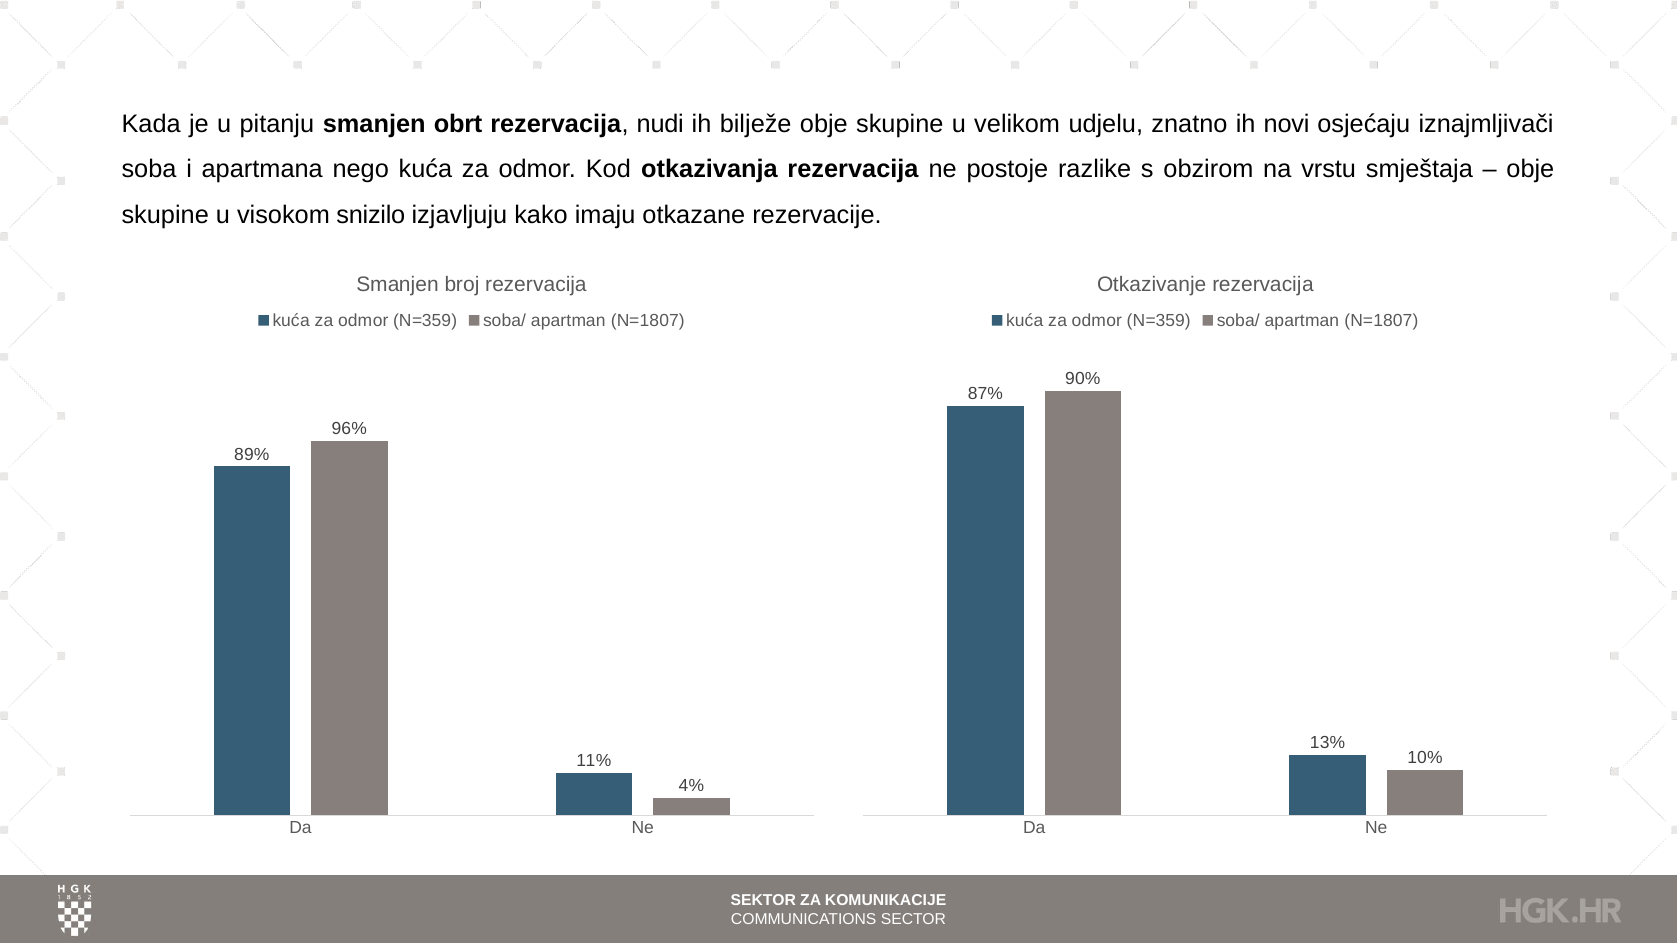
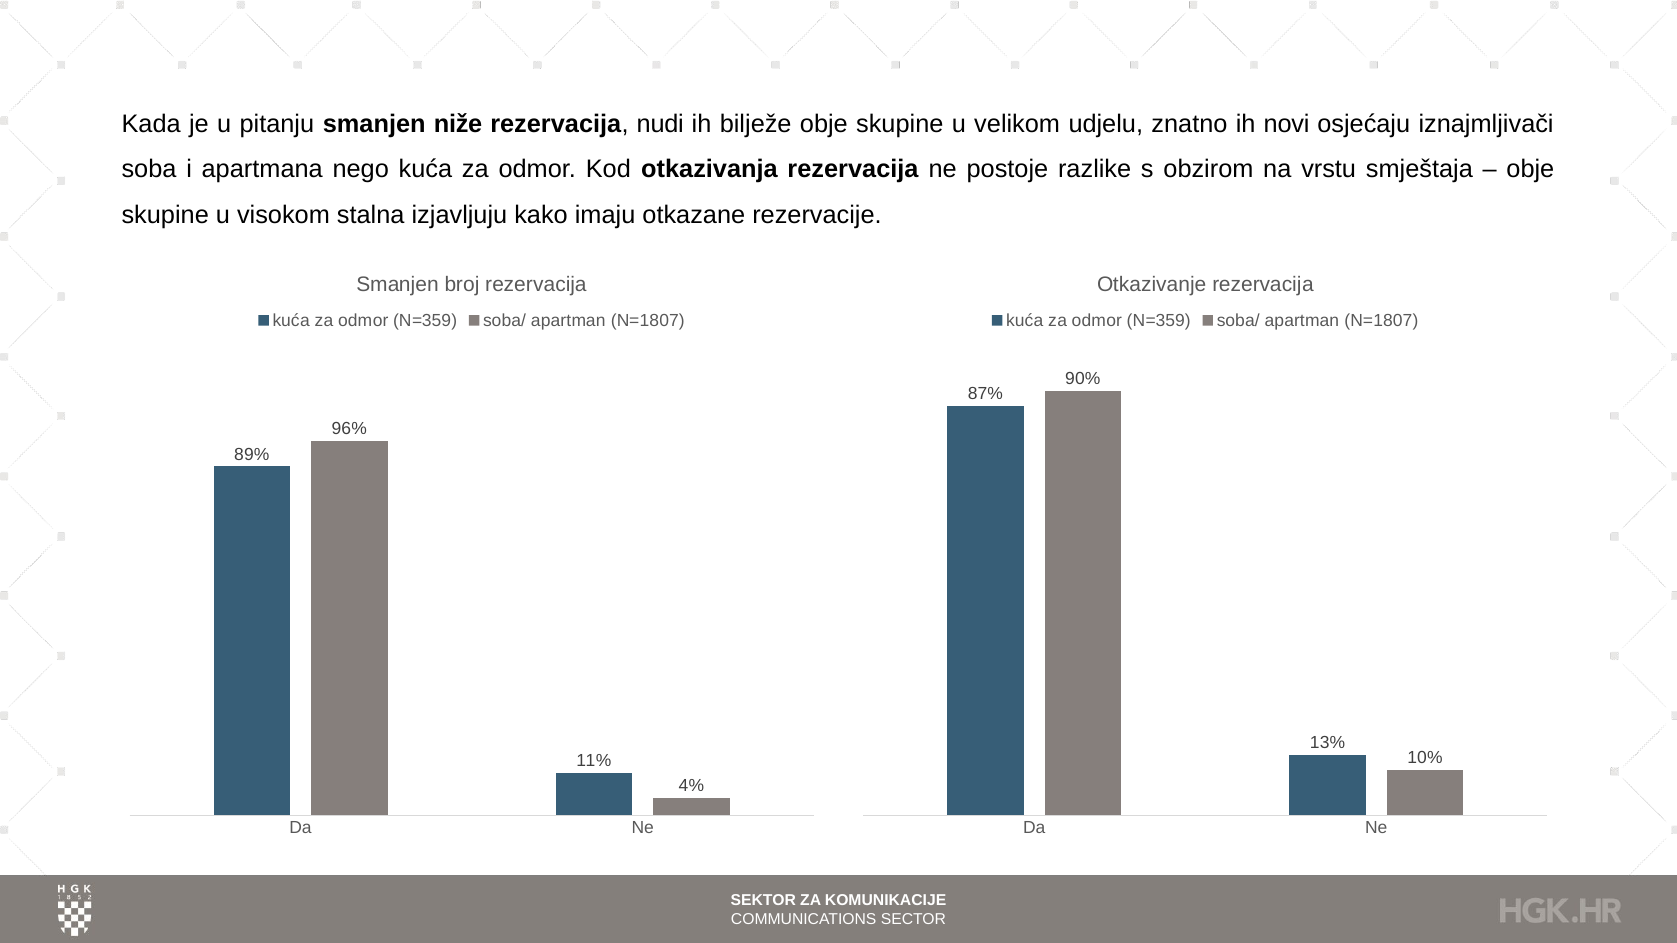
obrt: obrt -> niže
snizilo: snizilo -> stalna
